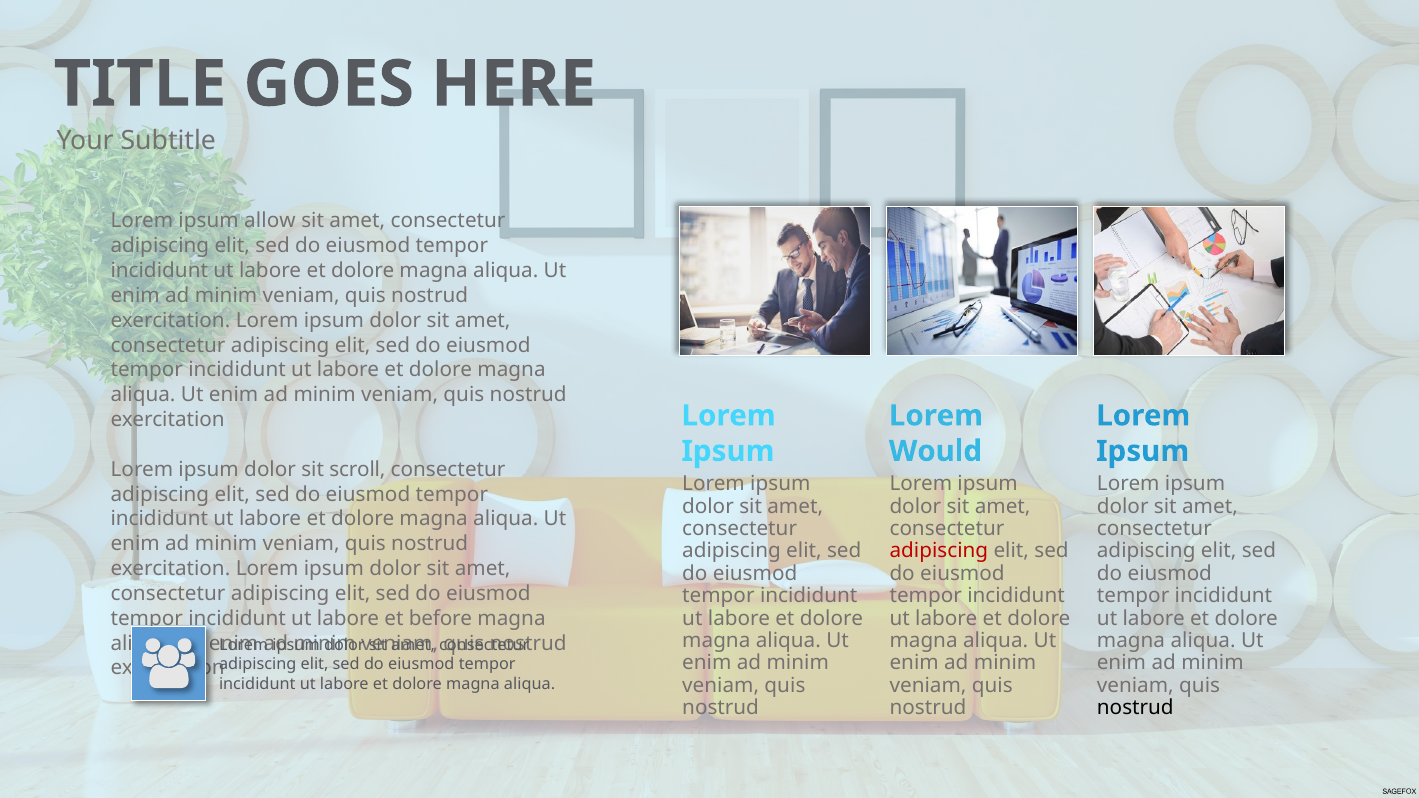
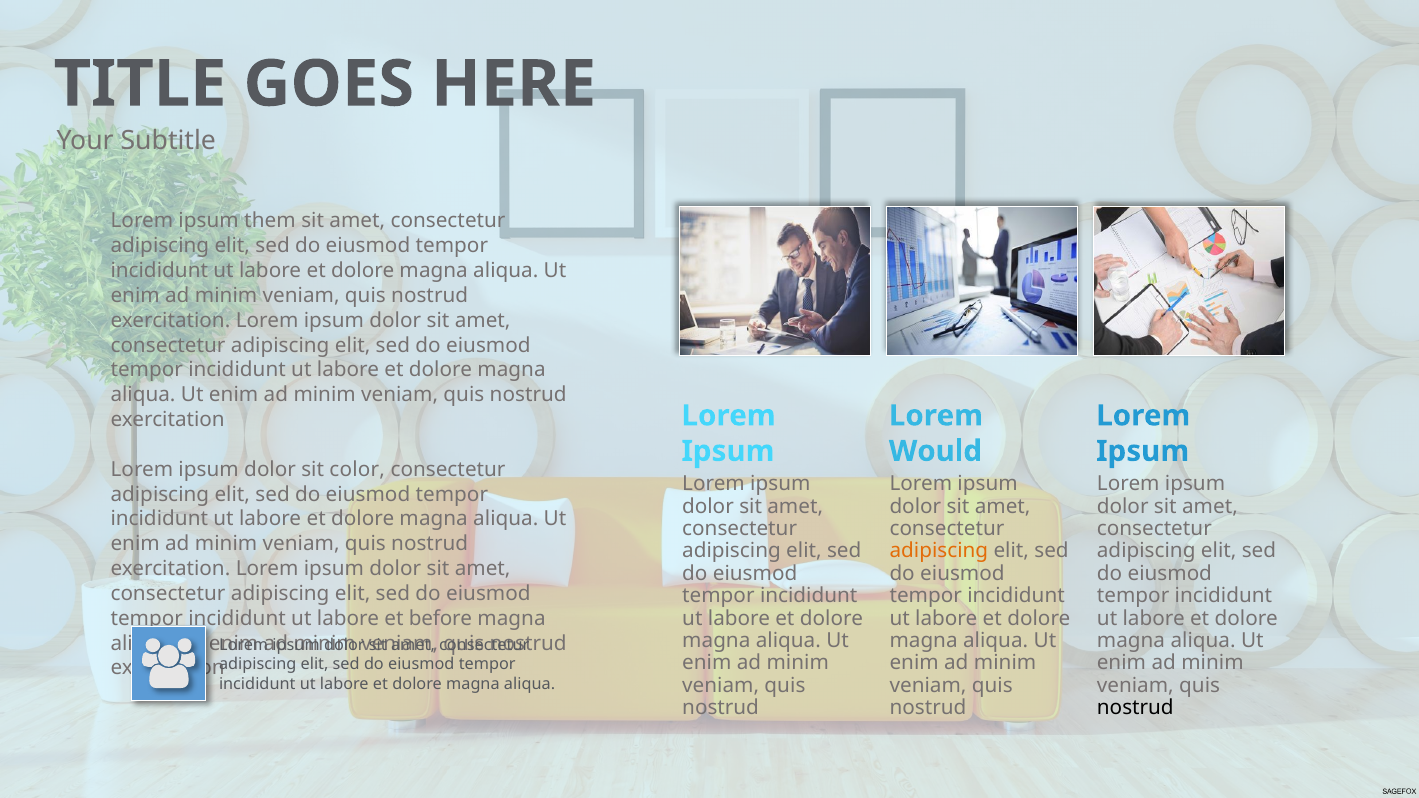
allow: allow -> them
scroll: scroll -> color
adipiscing at (939, 551) colour: red -> orange
